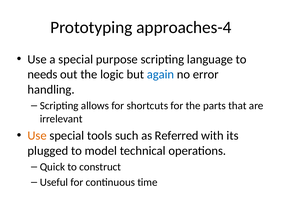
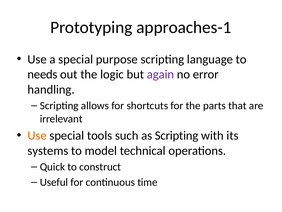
approaches-4: approaches-4 -> approaches-1
again colour: blue -> purple
as Referred: Referred -> Scripting
plugged: plugged -> systems
